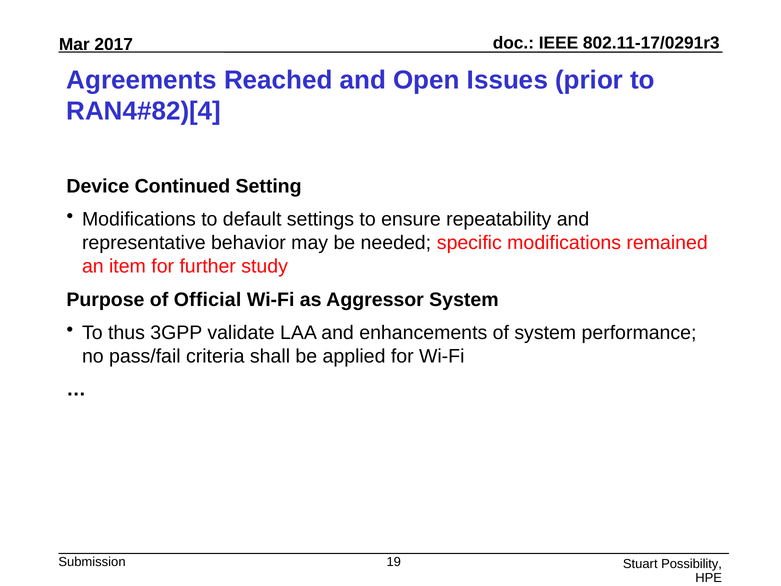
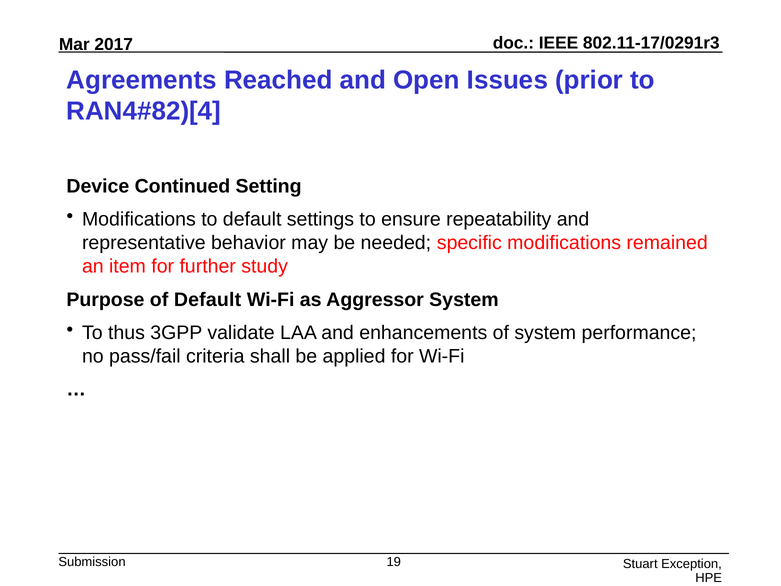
of Official: Official -> Default
Possibility: Possibility -> Exception
